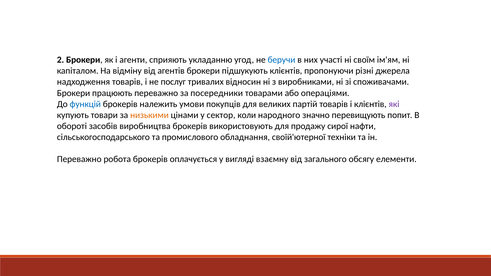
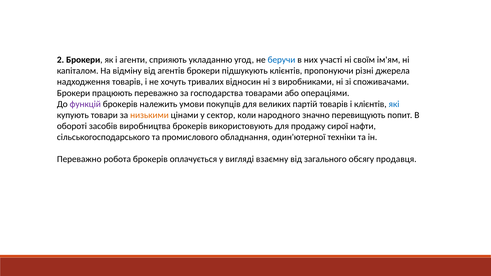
послуг: послуг -> хочуть
посередники: посередники -> господарства
функцій colour: blue -> purple
які colour: purple -> blue
своїй'ютерної: своїй'ютерної -> один'ютерної
елементи: елементи -> продавця
